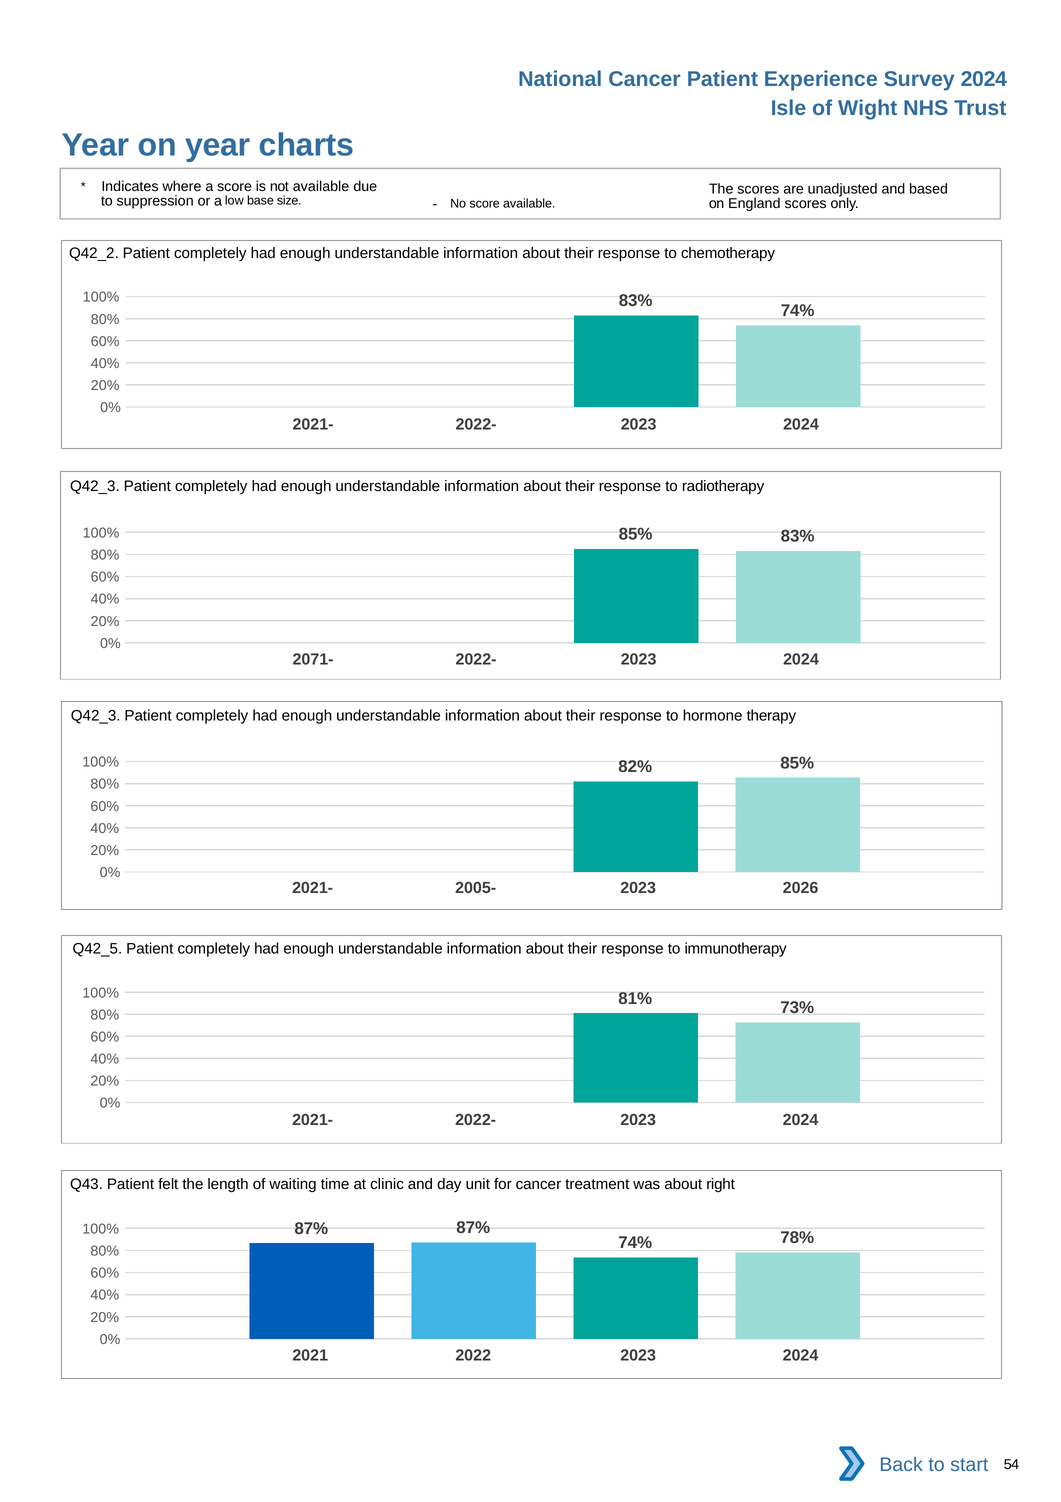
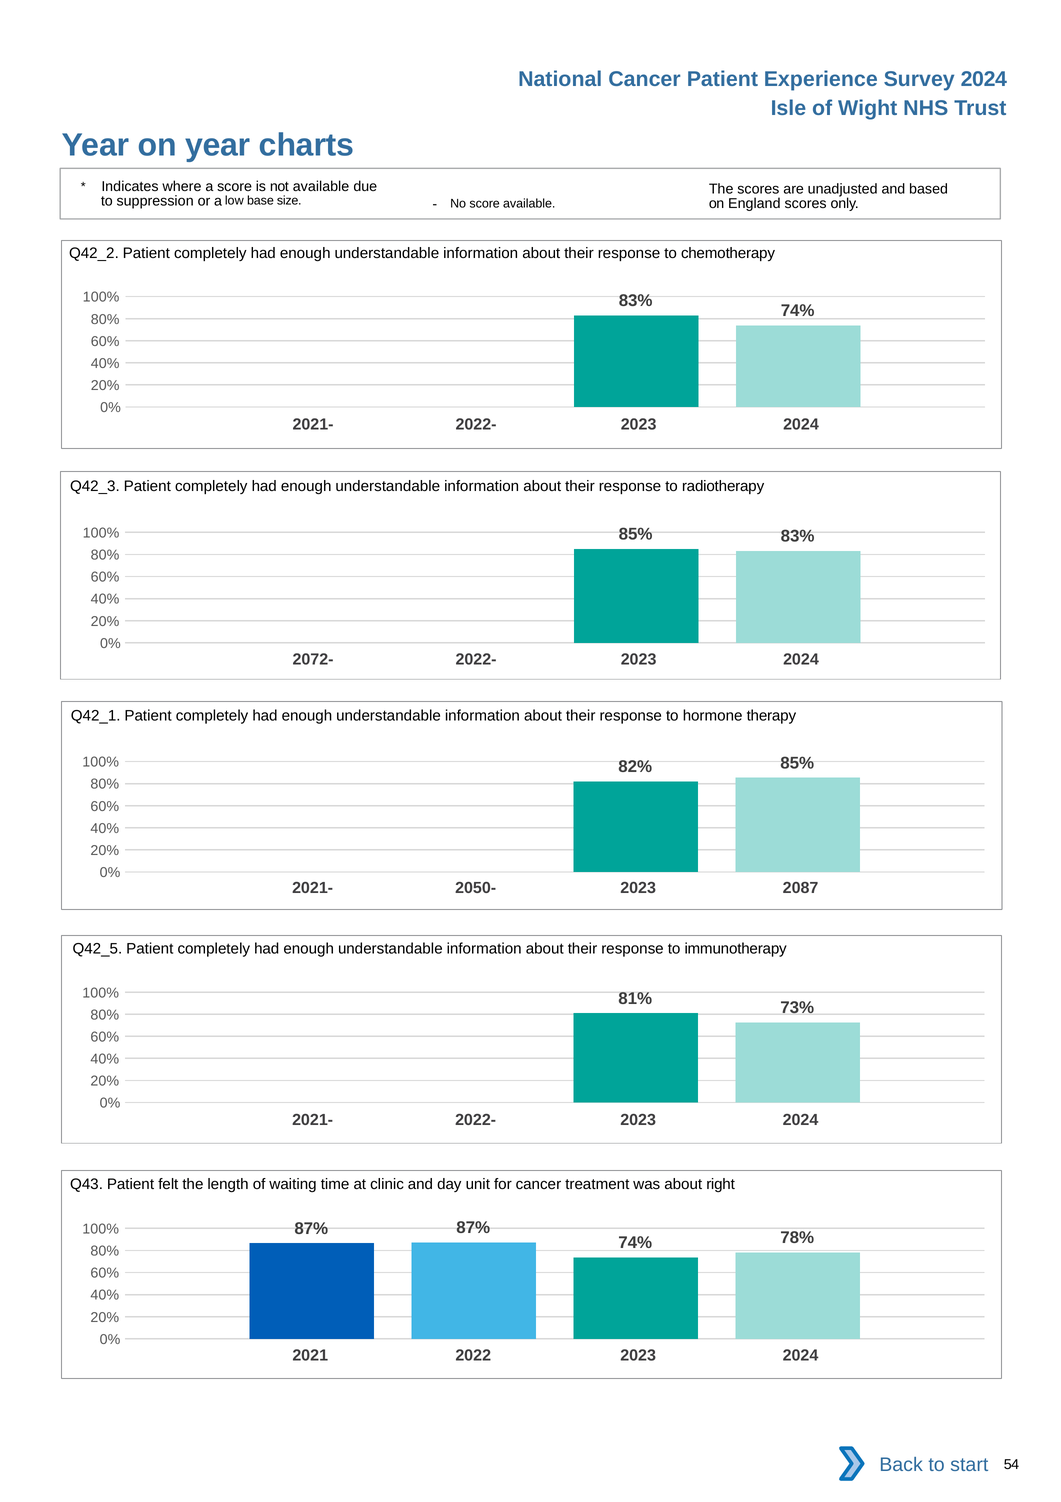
2071-: 2071- -> 2072-
Q42_3 at (96, 716): Q42_3 -> Q42_1
2005-: 2005- -> 2050-
2026: 2026 -> 2087
